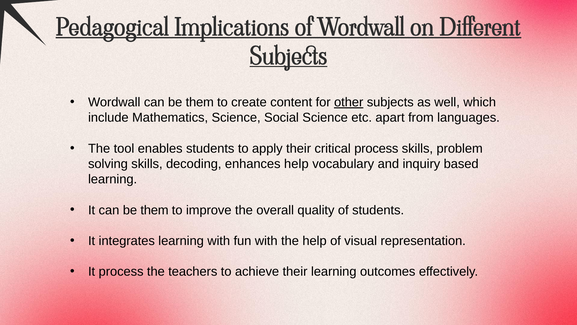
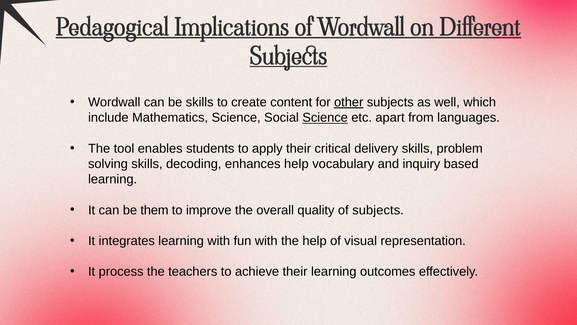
Wordwall can be them: them -> skills
Science at (325, 118) underline: none -> present
critical process: process -> delivery
of students: students -> subjects
